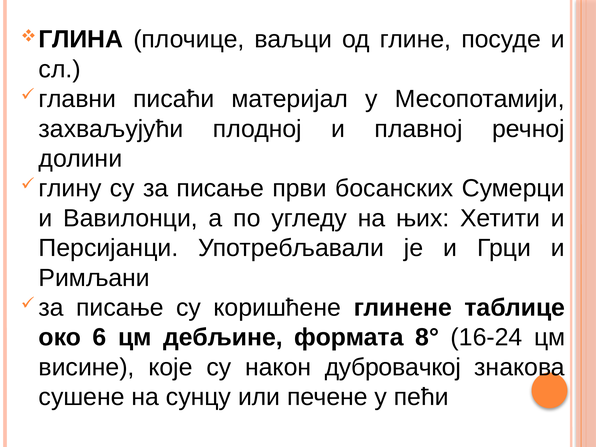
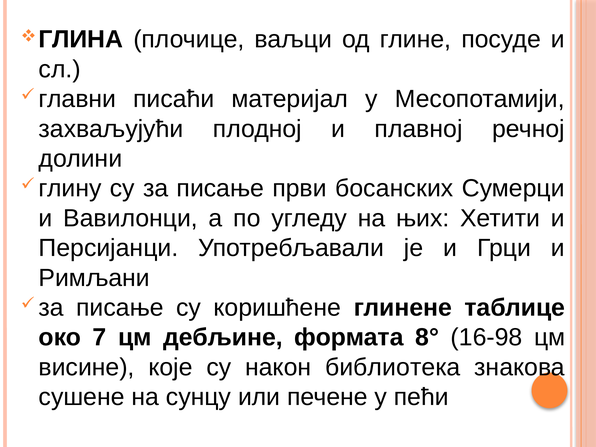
6: 6 -> 7
16-24: 16-24 -> 16-98
дубровачкој: дубровачкој -> библиотека
